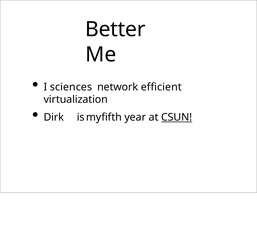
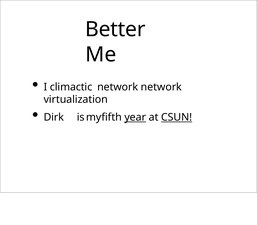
sciences: sciences -> climactic
network efficient: efficient -> network
year underline: none -> present
